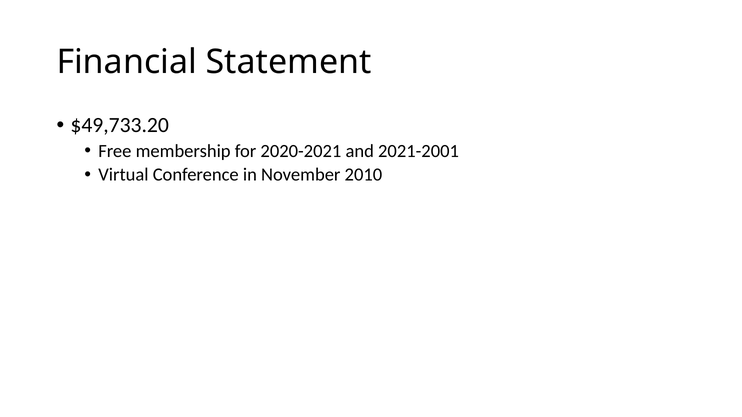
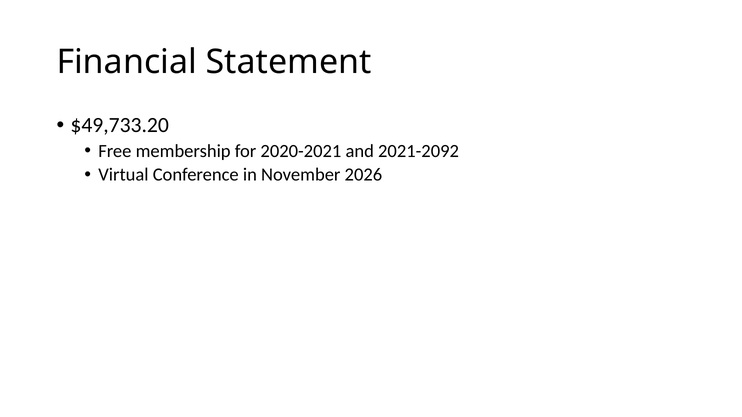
2021-2001: 2021-2001 -> 2021-2092
2010: 2010 -> 2026
